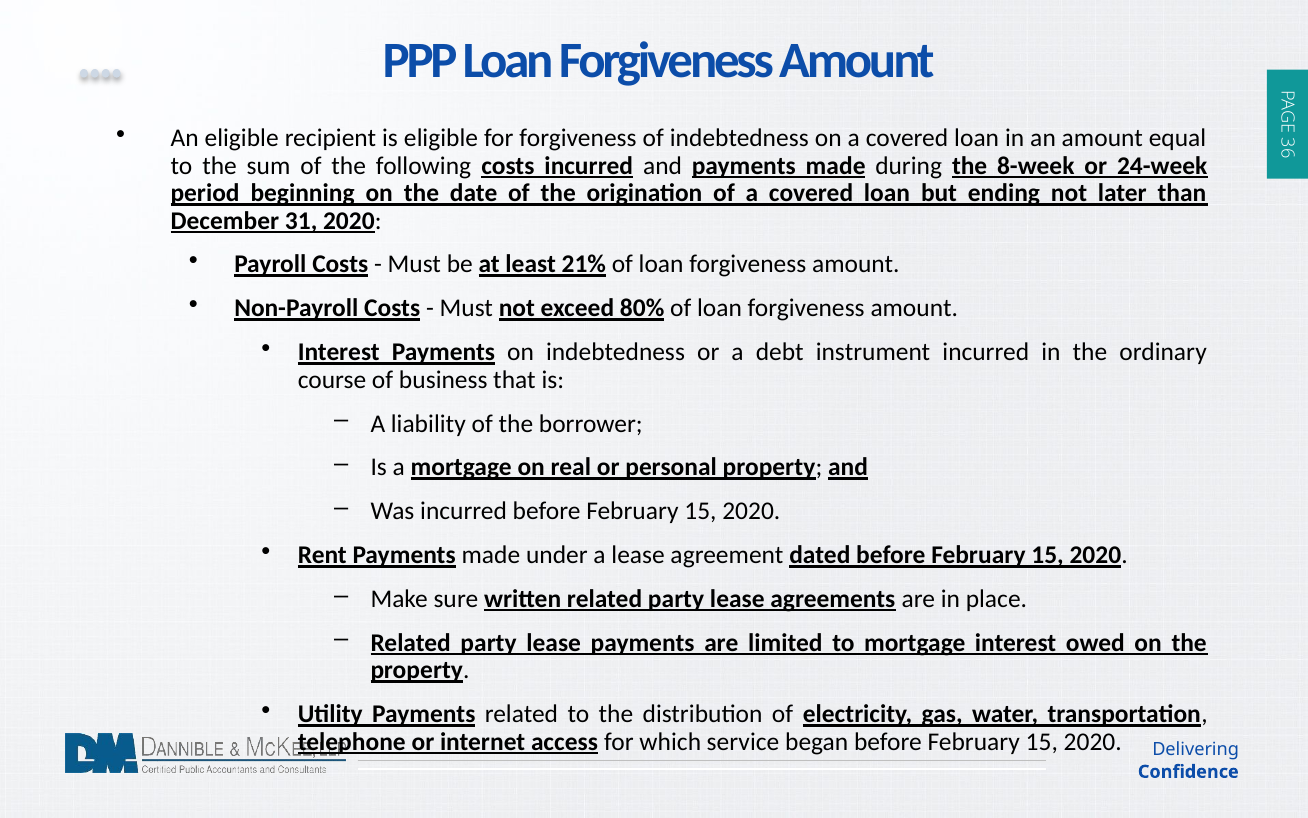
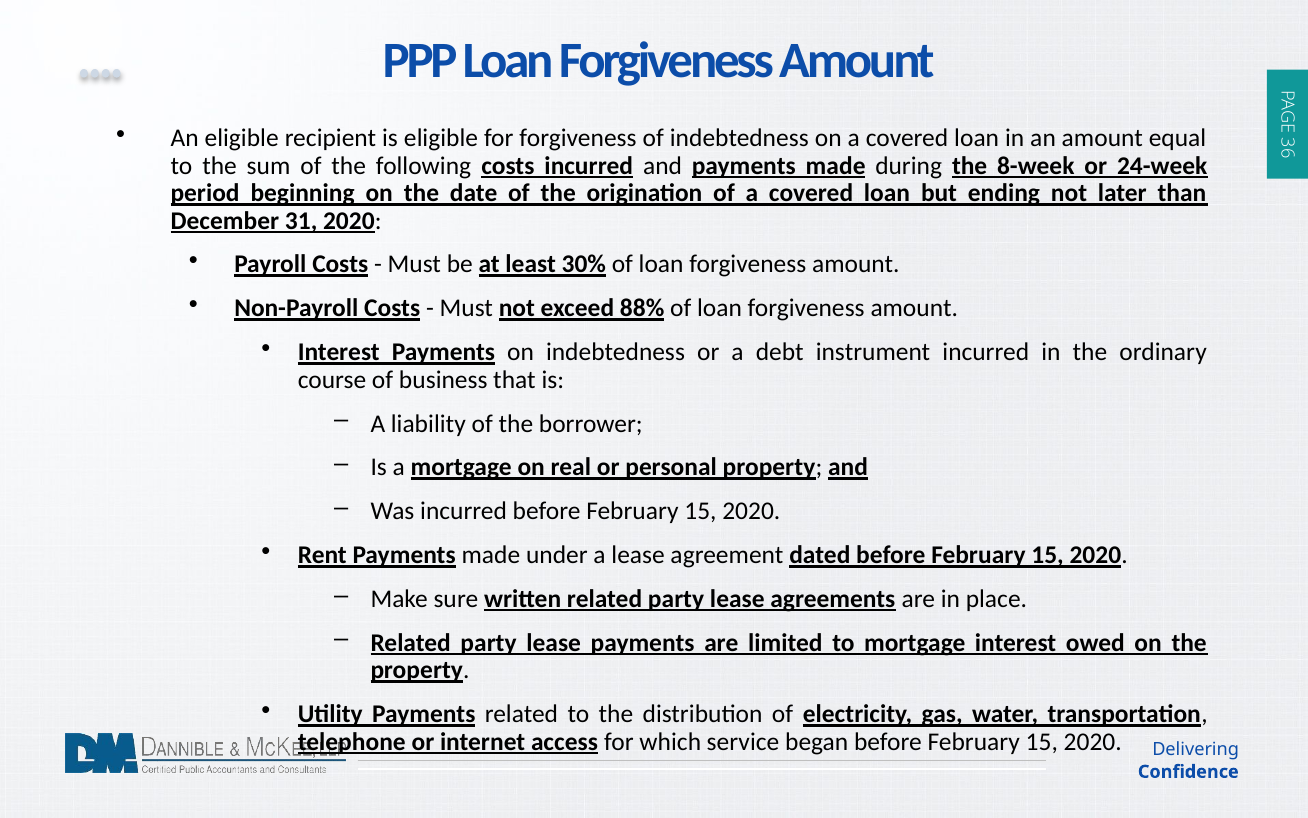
21%: 21% -> 30%
80%: 80% -> 88%
